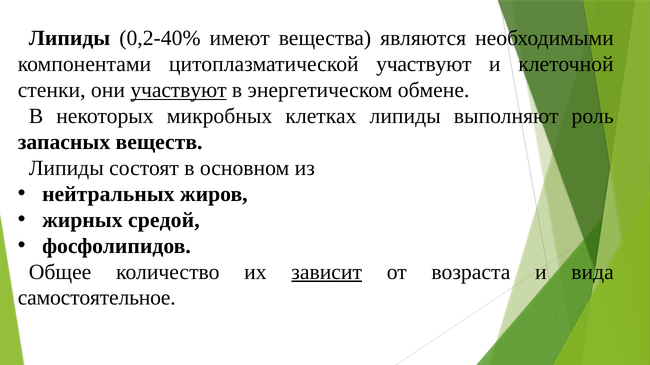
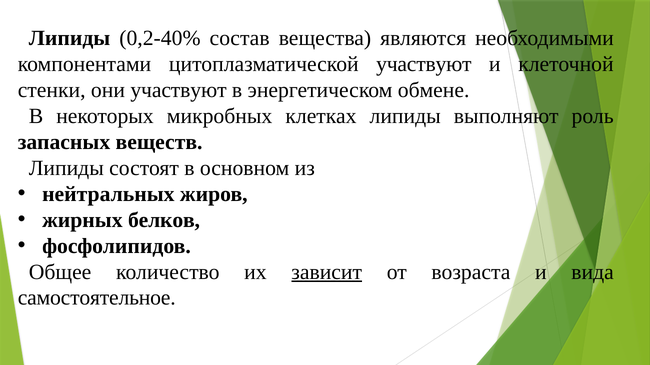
имеют: имеют -> состав
участвуют at (179, 90) underline: present -> none
средой: средой -> белков
